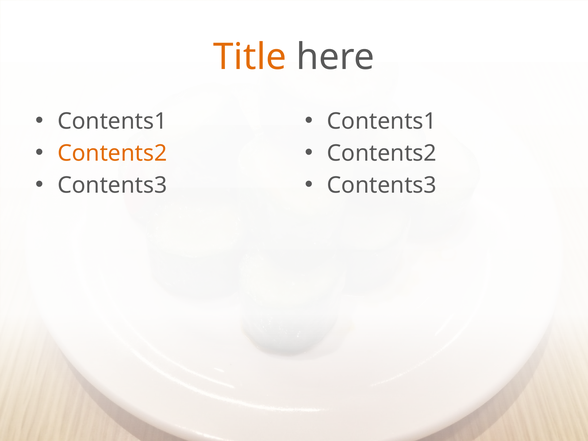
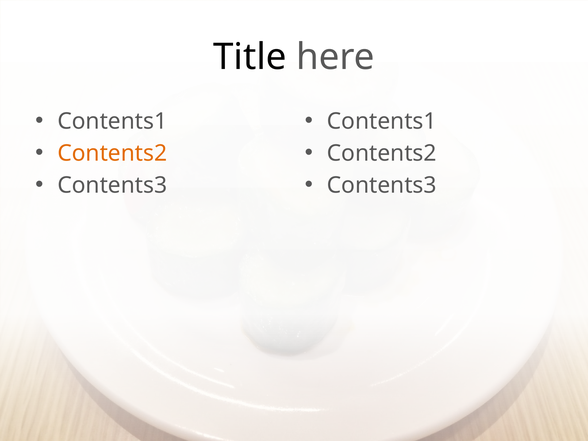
Title colour: orange -> black
